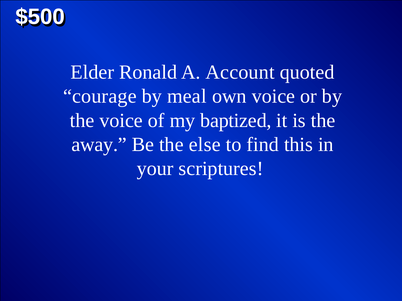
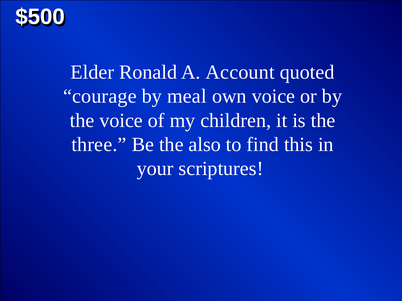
baptized: baptized -> children
away: away -> three
else: else -> also
